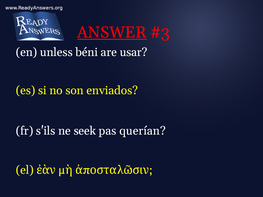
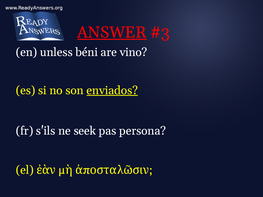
usar: usar -> vino
enviados underline: none -> present
querían: querían -> persona
